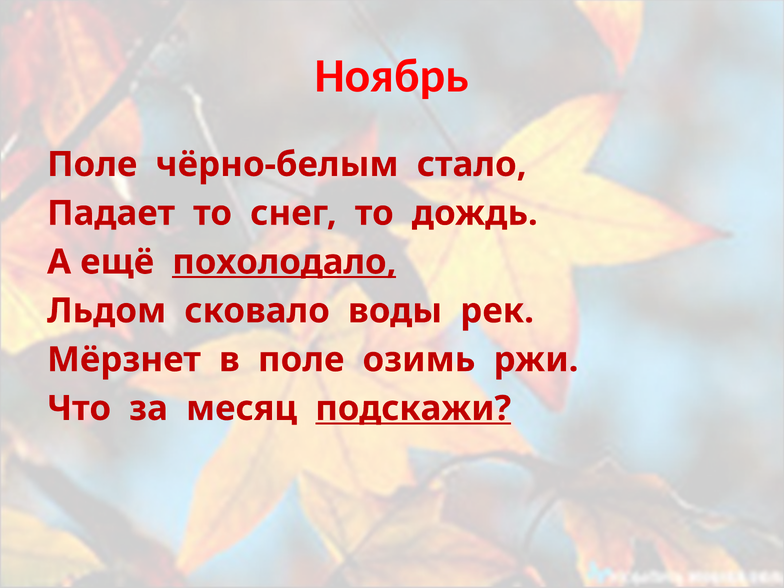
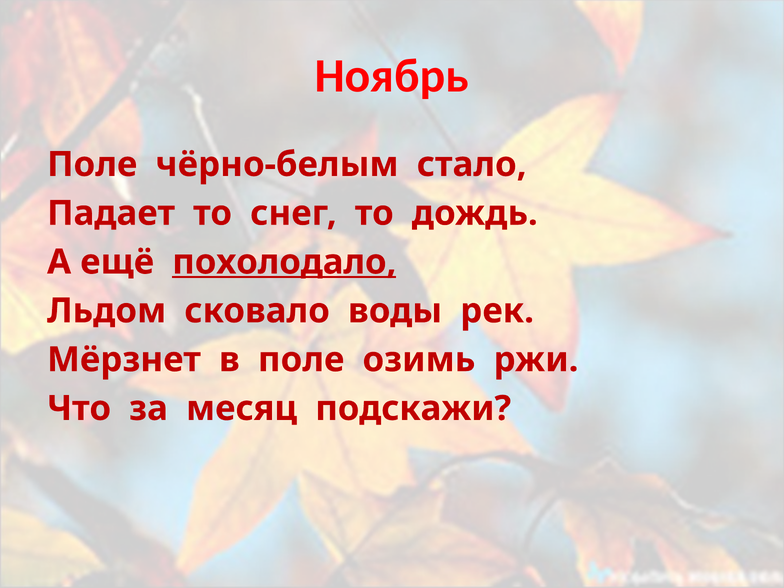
подскажи underline: present -> none
